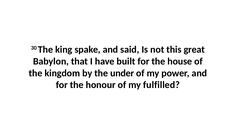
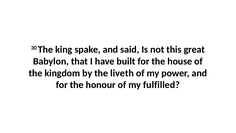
under: under -> liveth
